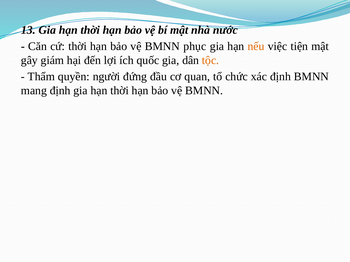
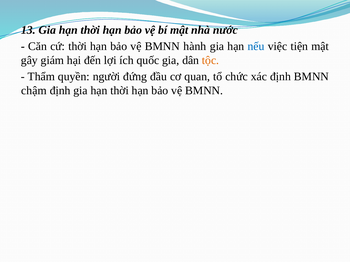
phục: phục -> hành
nếu colour: orange -> blue
mang: mang -> chậm
